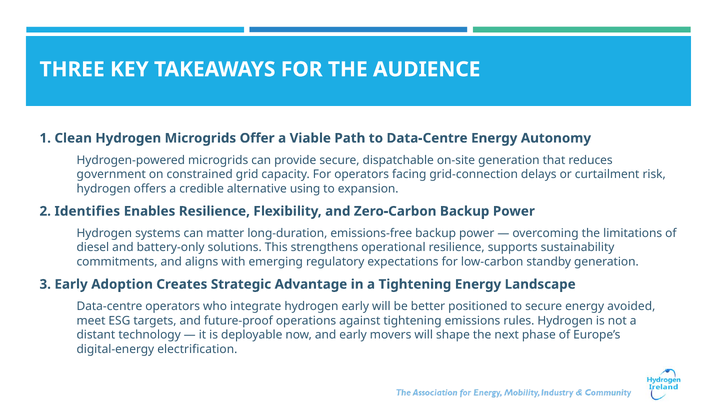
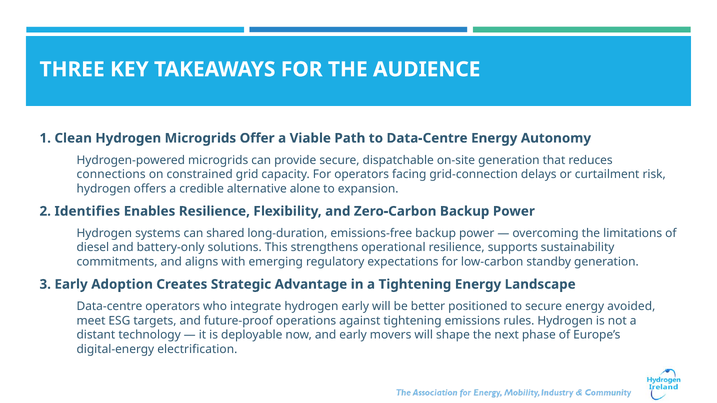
government: government -> connections
using: using -> alone
matter: matter -> shared
